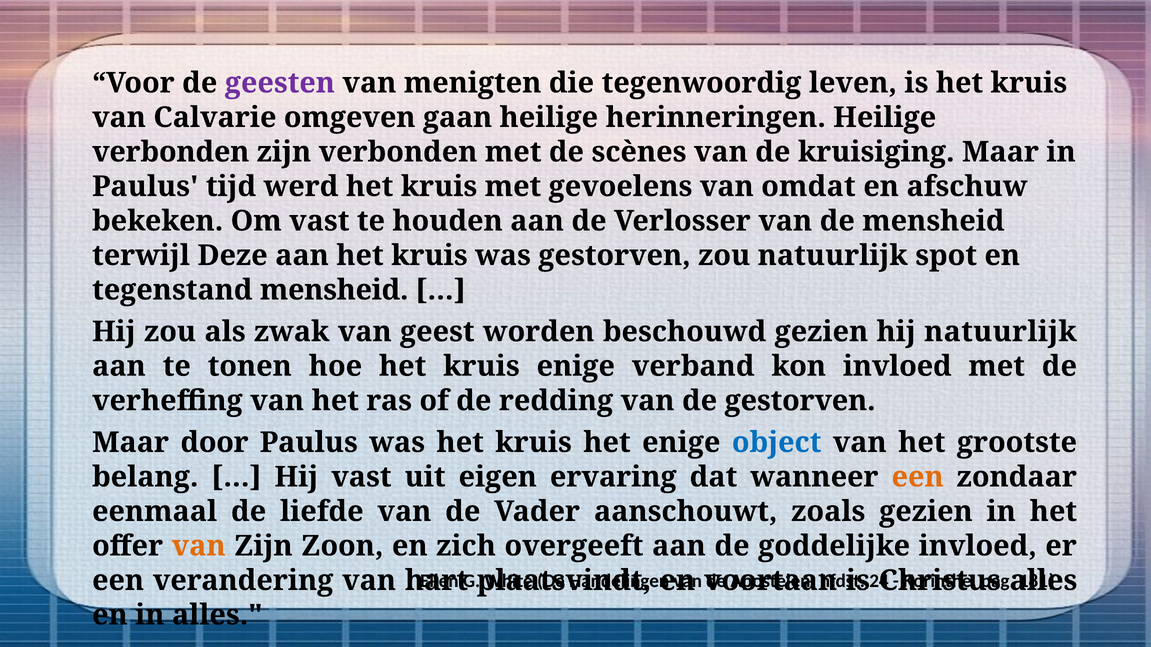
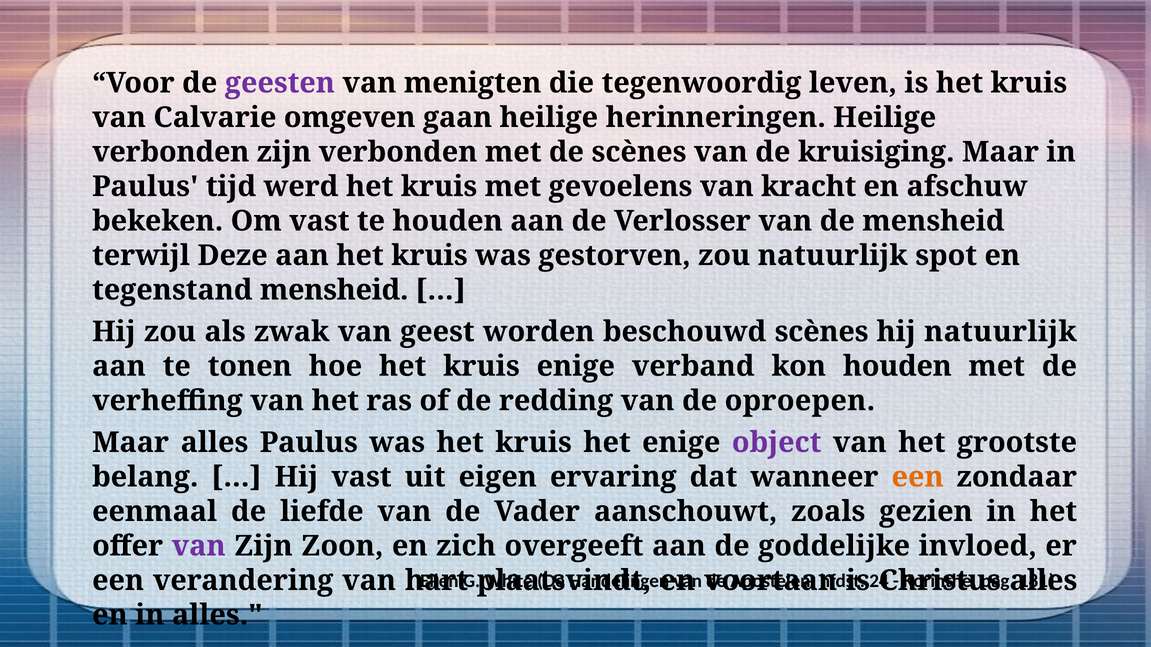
omdat: omdat -> kracht
beschouwd gezien: gezien -> scènes
kon invloed: invloed -> houden
de gestorven: gestorven -> oproepen
Maar door: door -> alles
object colour: blue -> purple
van at (199, 546) colour: orange -> purple
